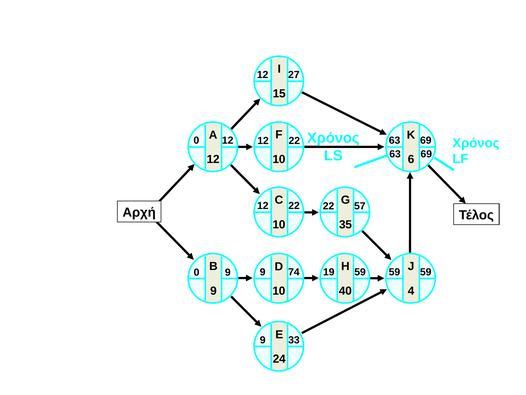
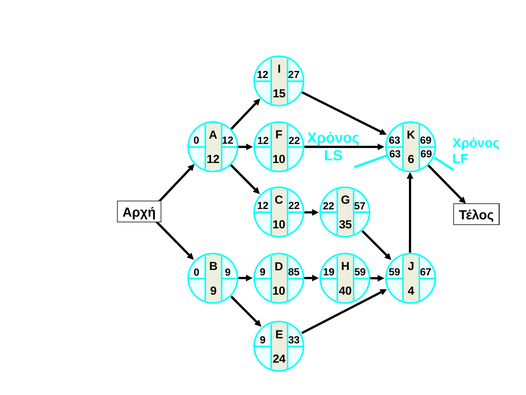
59 59: 59 -> 67
74: 74 -> 85
